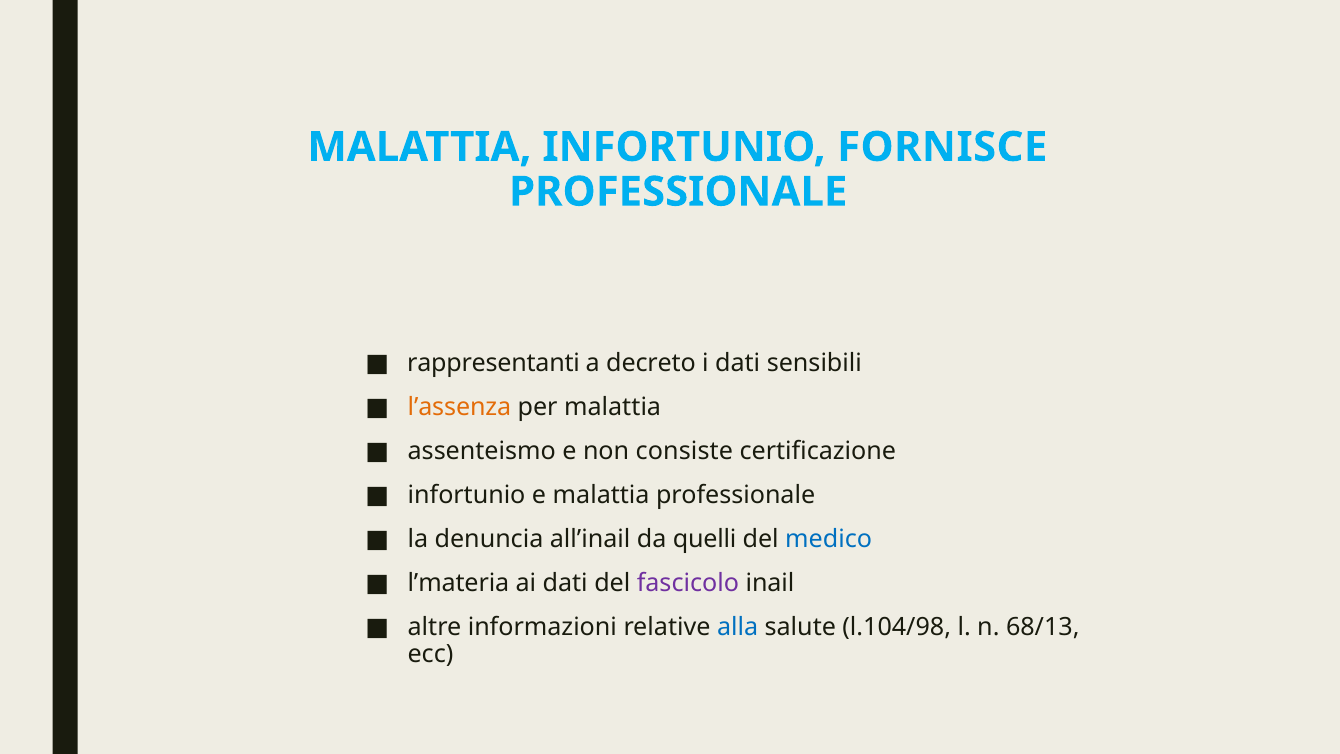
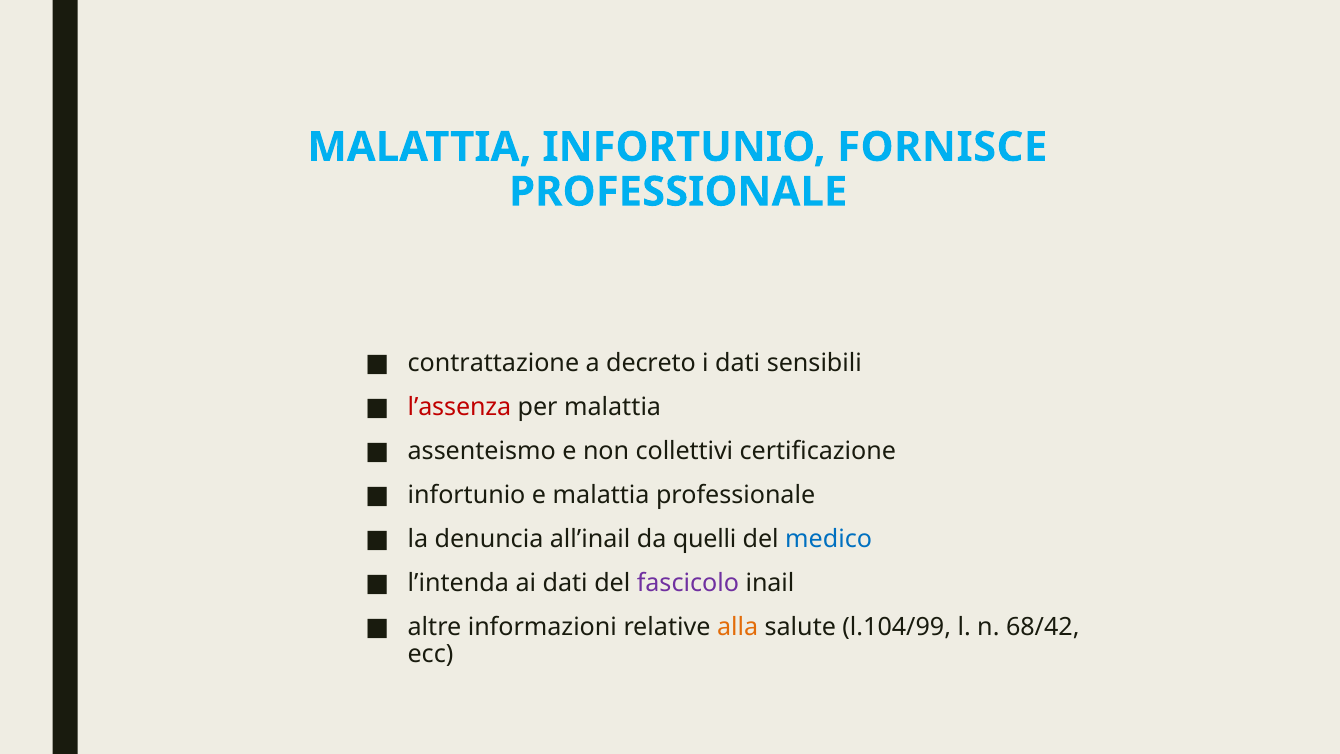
rappresentanti: rappresentanti -> contrattazione
l’assenza colour: orange -> red
consiste: consiste -> collettivi
l’materia: l’materia -> l’intenda
alla colour: blue -> orange
l.104/98: l.104/98 -> l.104/99
68/13: 68/13 -> 68/42
